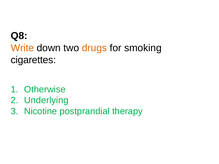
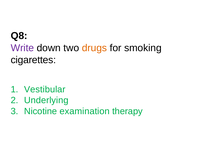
Write colour: orange -> purple
Otherwise: Otherwise -> Vestibular
postprandial: postprandial -> examination
